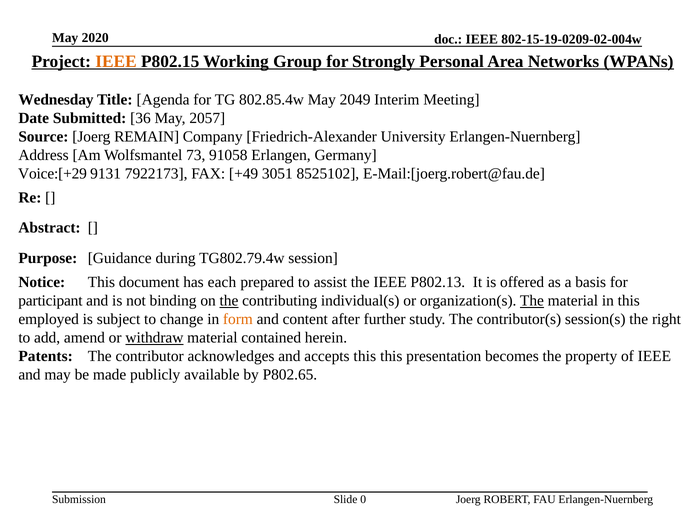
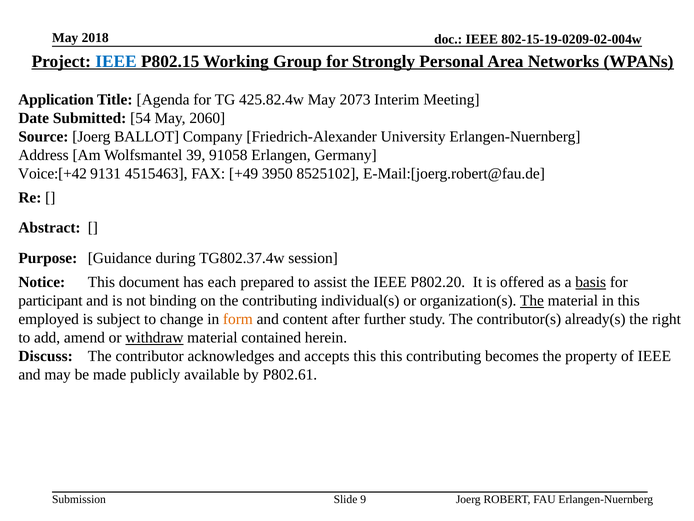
2020: 2020 -> 2018
IEEE at (116, 61) colour: orange -> blue
Wednesday: Wednesday -> Application
802.85.4w: 802.85.4w -> 425.82.4w
2049: 2049 -> 2073
36: 36 -> 54
2057: 2057 -> 2060
REMAIN: REMAIN -> BALLOT
73: 73 -> 39
Voice:[+29: Voice:[+29 -> Voice:[+42
7922173: 7922173 -> 4515463
3051: 3051 -> 3950
TG802.79.4w: TG802.79.4w -> TG802.37.4w
P802.13: P802.13 -> P802.20
basis underline: none -> present
the at (229, 301) underline: present -> none
session(s: session(s -> already(s
Patents: Patents -> Discuss
this presentation: presentation -> contributing
P802.65: P802.65 -> P802.61
0: 0 -> 9
